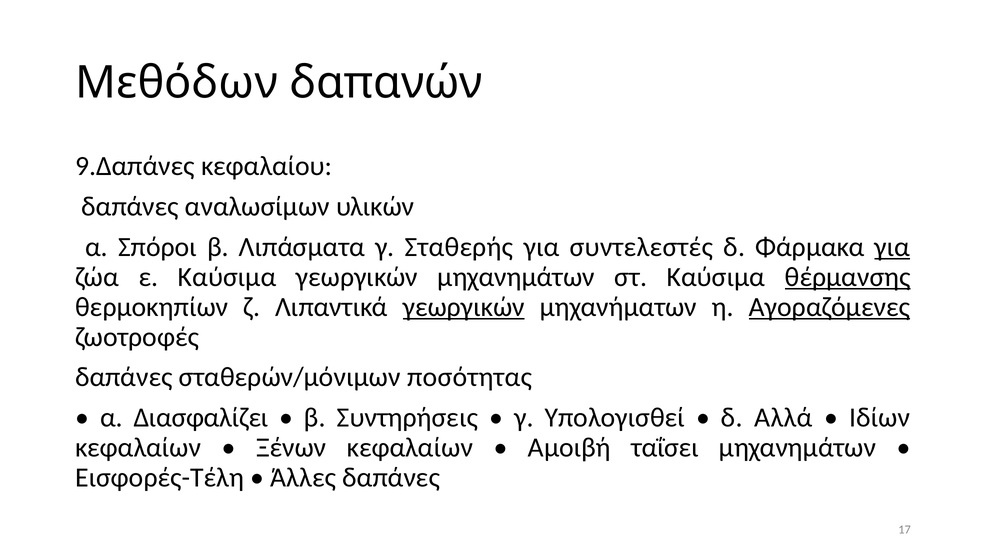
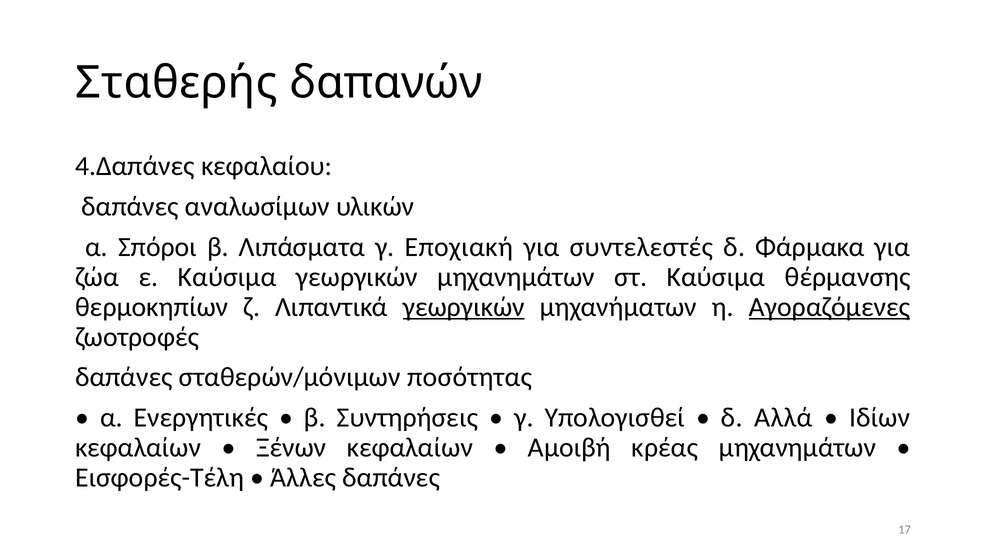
Μεθόδων: Μεθόδων -> Σταθερής
9.Δαπάνες: 9.Δαπάνες -> 4.Δαπάνες
Σταθερής: Σταθερής -> Εποχιακή
για at (892, 247) underline: present -> none
θέρμανσης underline: present -> none
Διασφαλίζει: Διασφαλίζει -> Ενεργητικές
ταΐσει: ταΐσει -> κρέας
